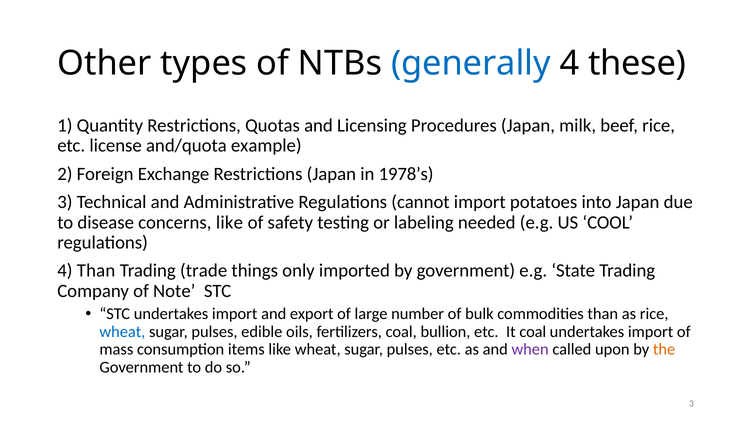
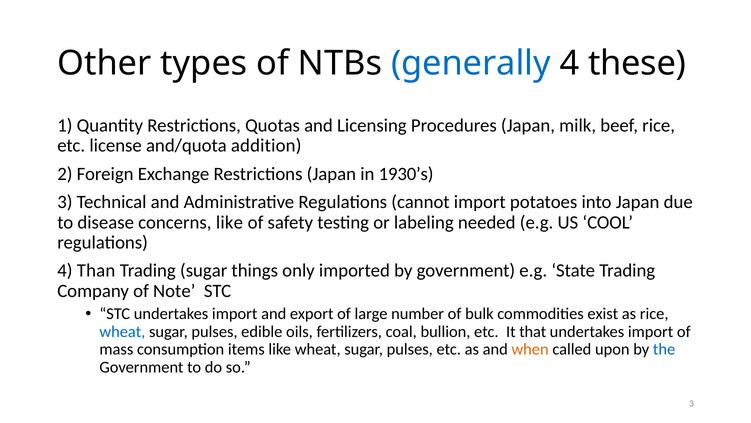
example: example -> addition
1978’s: 1978’s -> 1930’s
Trading trade: trade -> sugar
commodities than: than -> exist
It coal: coal -> that
when colour: purple -> orange
the colour: orange -> blue
